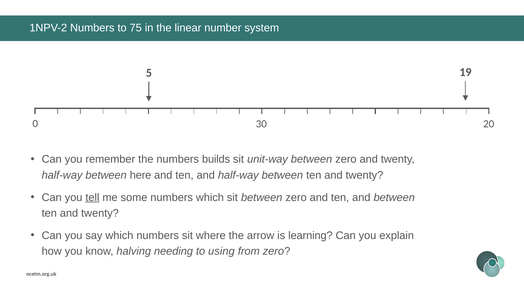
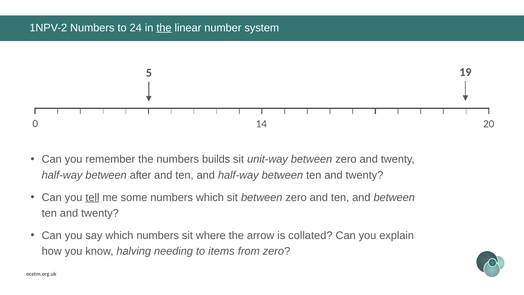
75: 75 -> 24
the at (164, 28) underline: none -> present
0 30: 30 -> 14
here: here -> after
learning: learning -> collated
using: using -> items
